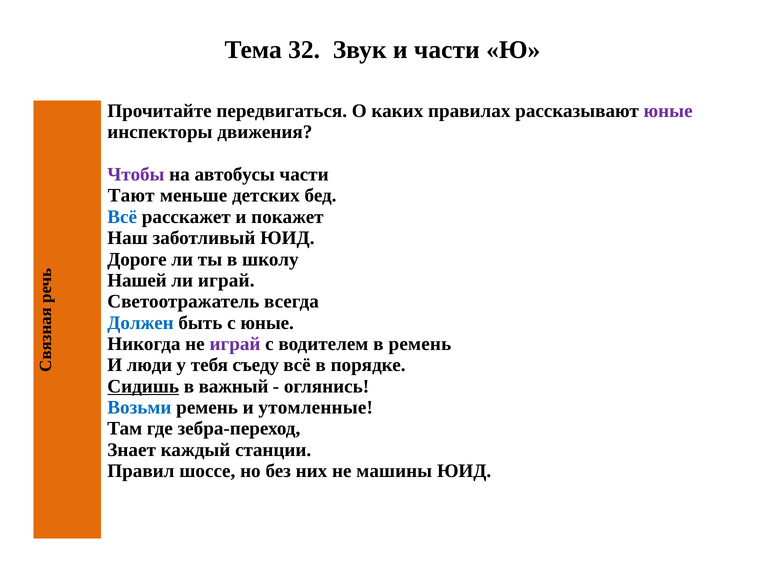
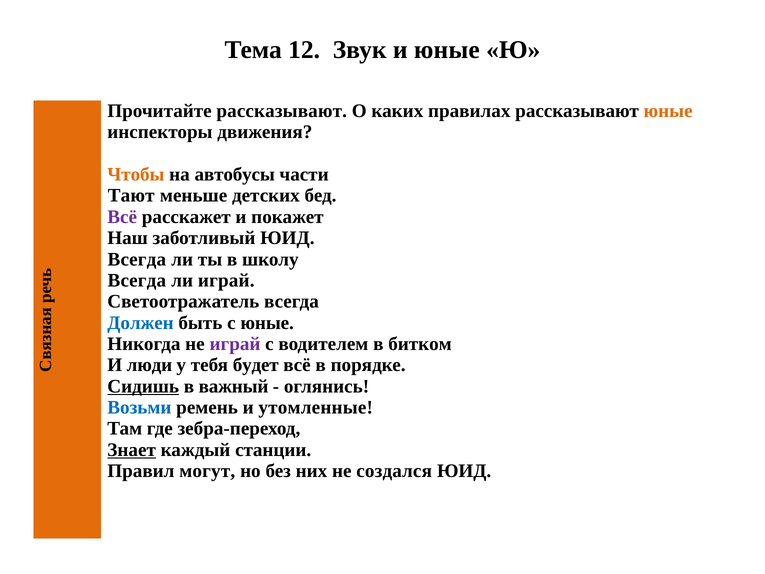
32: 32 -> 12
и части: части -> юные
Прочитайте передвигаться: передвигаться -> рассказывают
юные at (668, 111) colour: purple -> orange
Чтобы colour: purple -> orange
Всё at (122, 217) colour: blue -> purple
Дороге at (137, 259): Дороге -> Всегда
Нашей at (137, 280): Нашей -> Всегда
в ремень: ремень -> битком
съеду: съеду -> будет
Знает underline: none -> present
шоссе: шоссе -> могут
машины: машины -> создался
